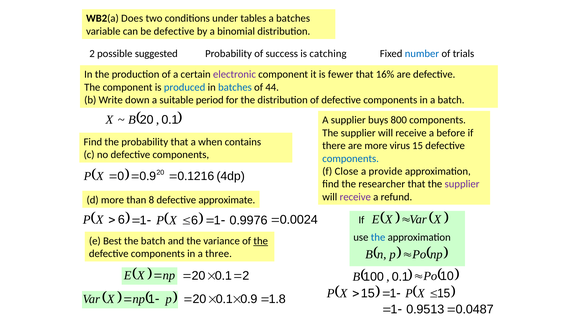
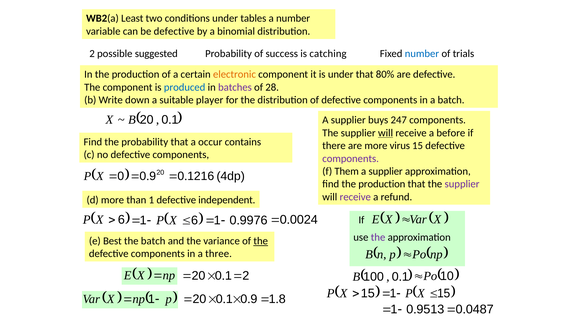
Does: Does -> Least
a batches: batches -> number
electronic colour: purple -> orange
is fewer: fewer -> under
16%: 16% -> 80%
batches at (235, 87) colour: blue -> purple
44: 44 -> 28
period: period -> player
800: 800 -> 247
will at (386, 133) underline: none -> present
when: when -> occur
components at (351, 159) colour: blue -> purple
Close: Close -> Them
provide at (386, 171): provide -> supplier
find the researcher: researcher -> production
than 8: 8 -> 1
approximate: approximate -> independent
the at (378, 237) colour: blue -> purple
